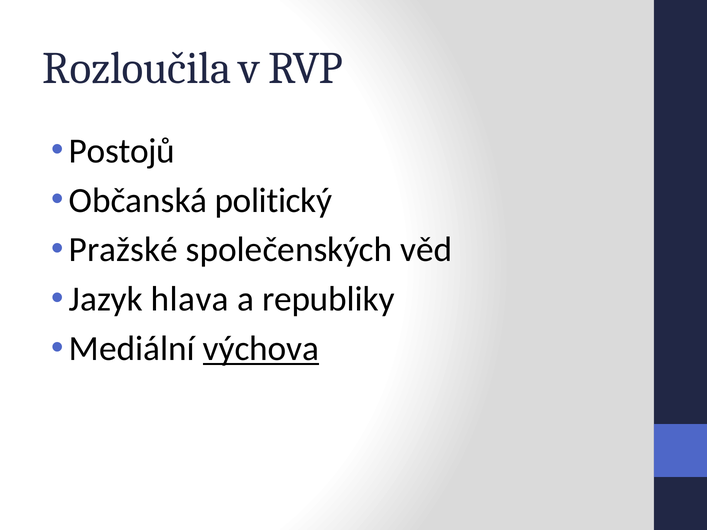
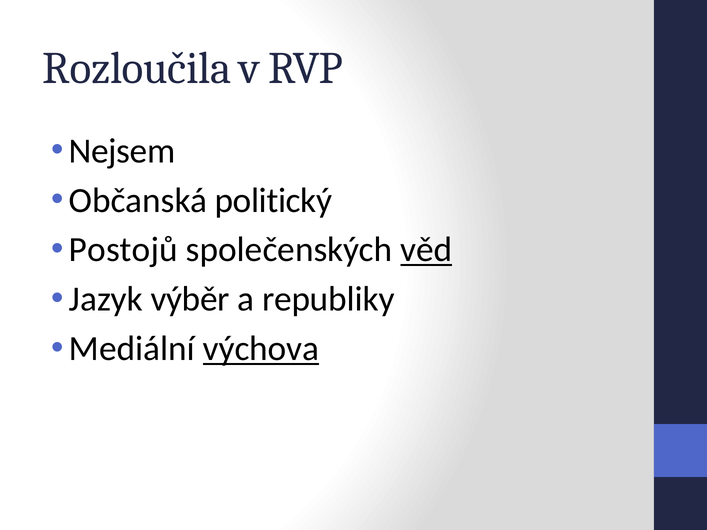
Postojů: Postojů -> Nejsem
Pražské: Pražské -> Postojů
věd underline: none -> present
hlava: hlava -> výběr
